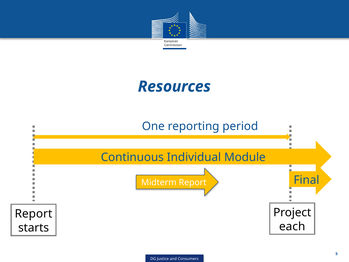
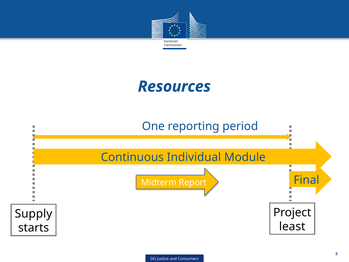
Report at (33, 214): Report -> Supply
each: each -> least
